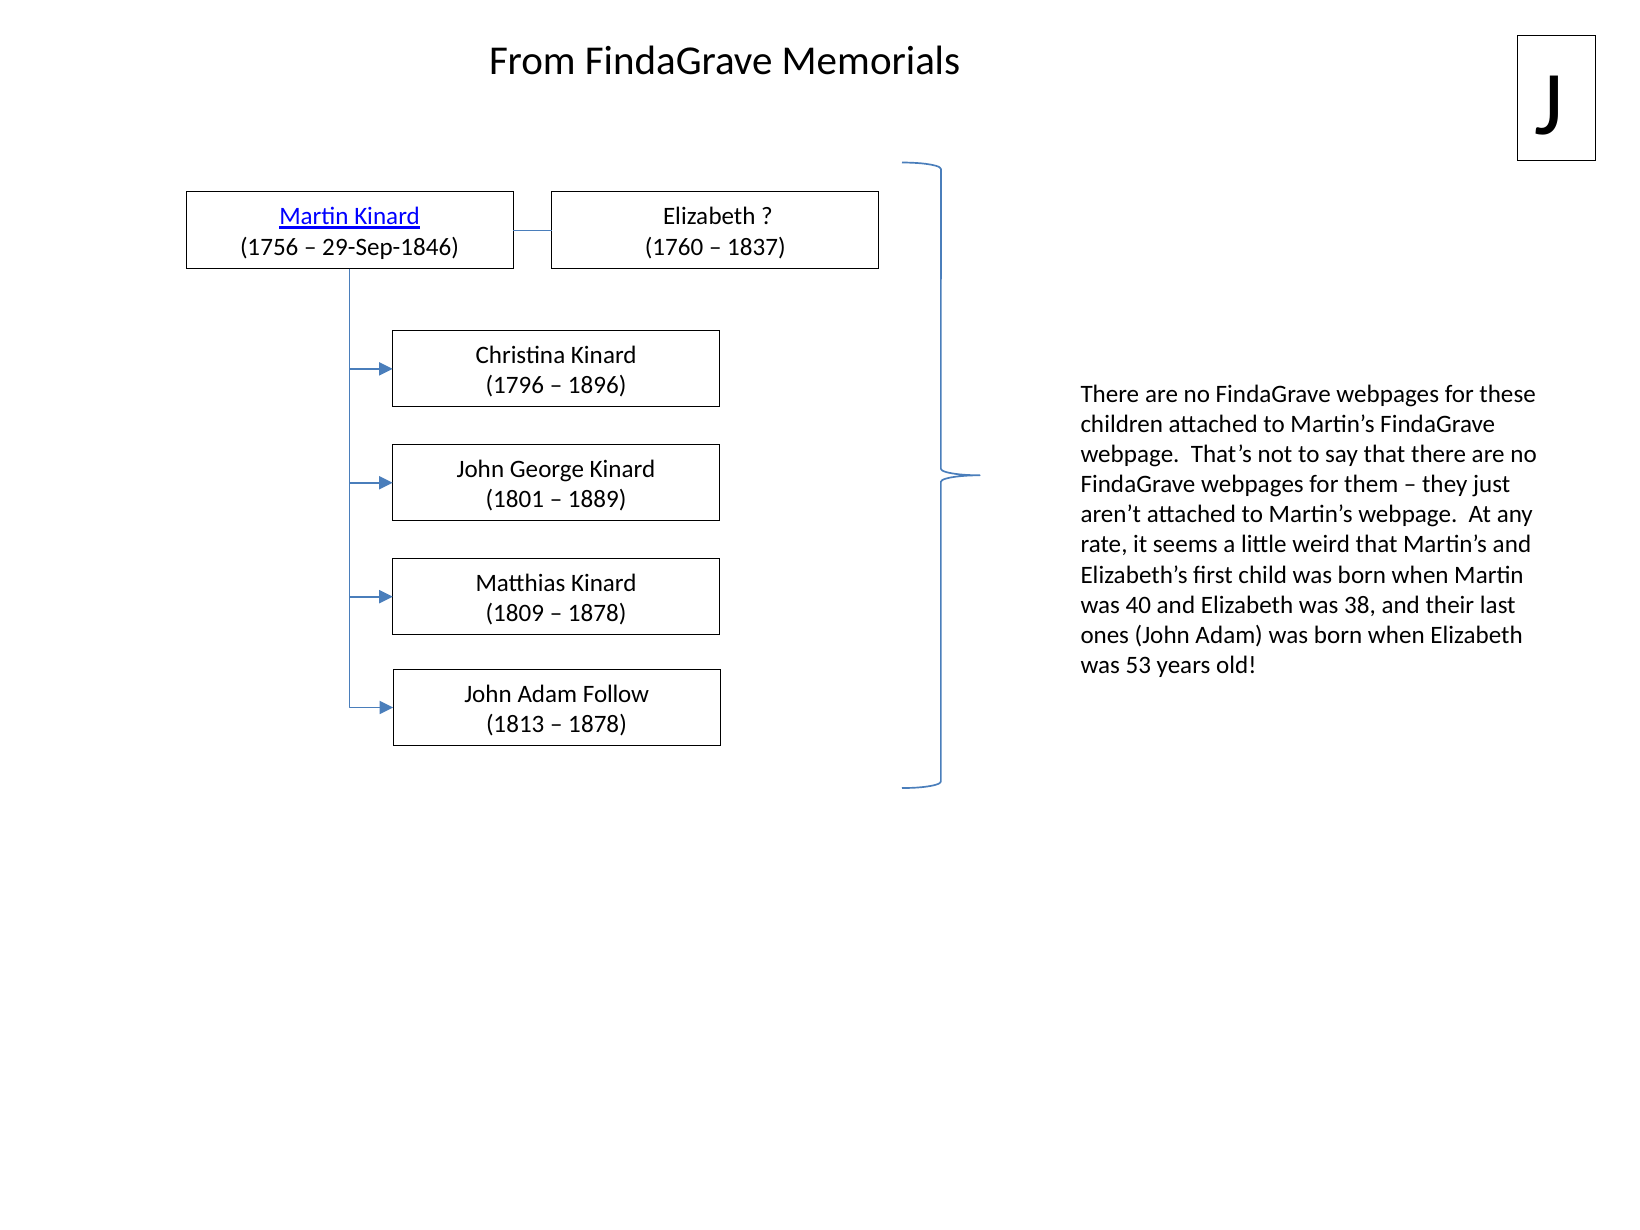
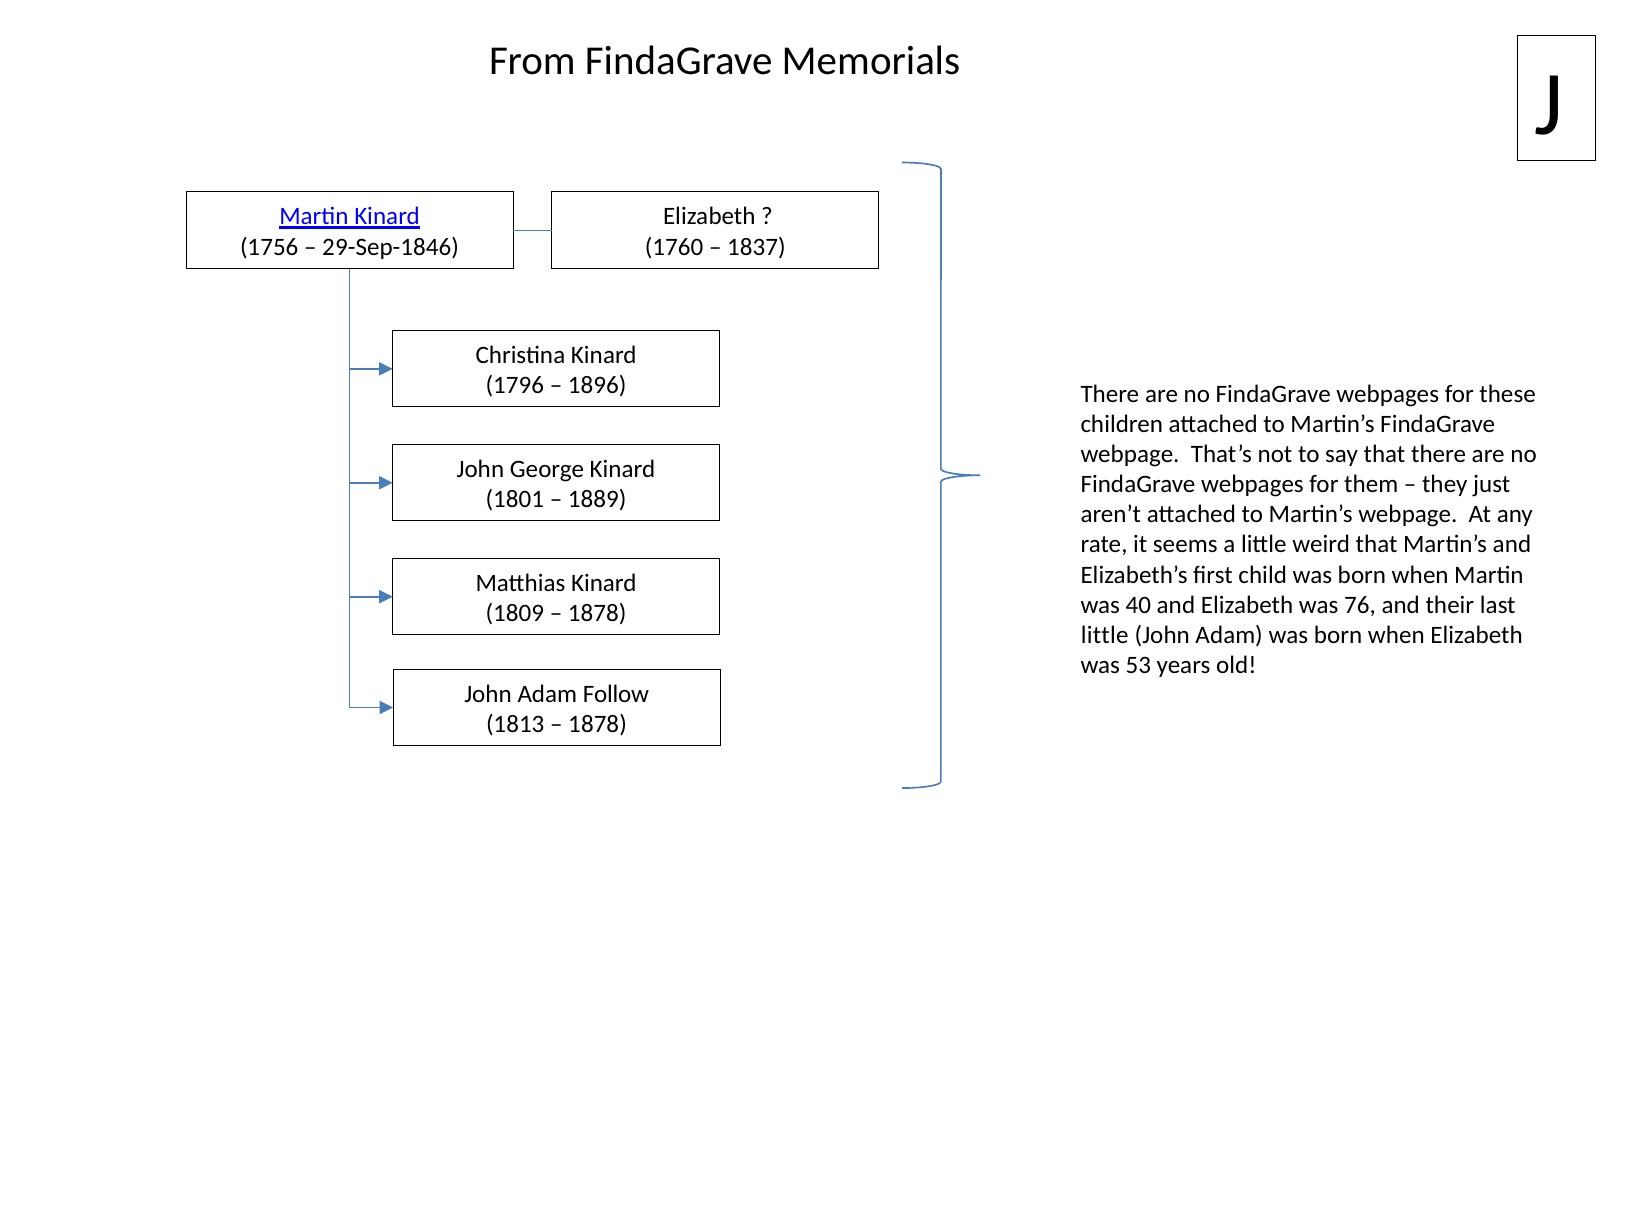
38: 38 -> 76
ones at (1105, 635): ones -> little
